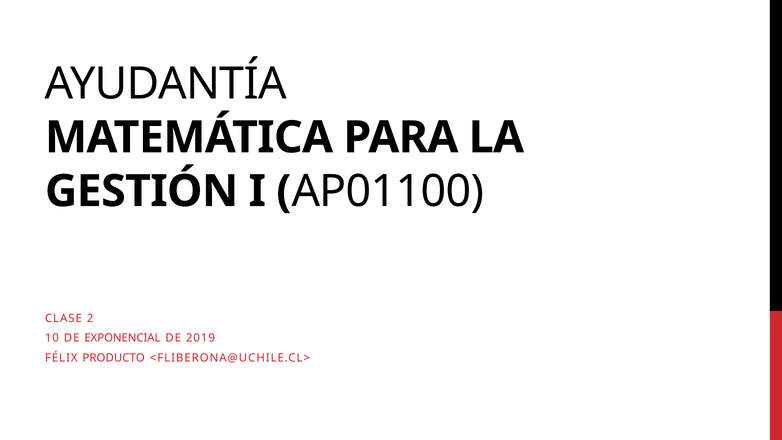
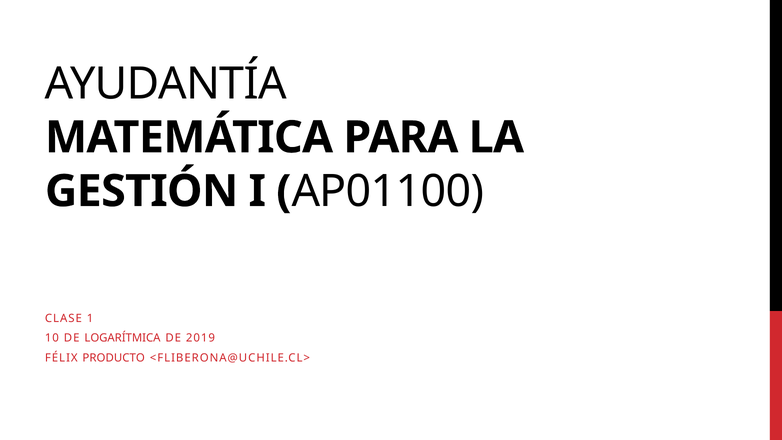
2: 2 -> 1
EXPONENCIAL: EXPONENCIAL -> LOGARÍTMICA
